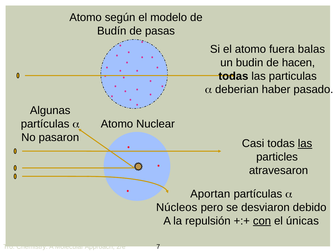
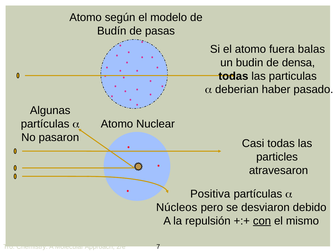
hacen: hacen -> densa
las at (305, 144) underline: present -> none
Aportan: Aportan -> Positiva
únicas: únicas -> mismo
